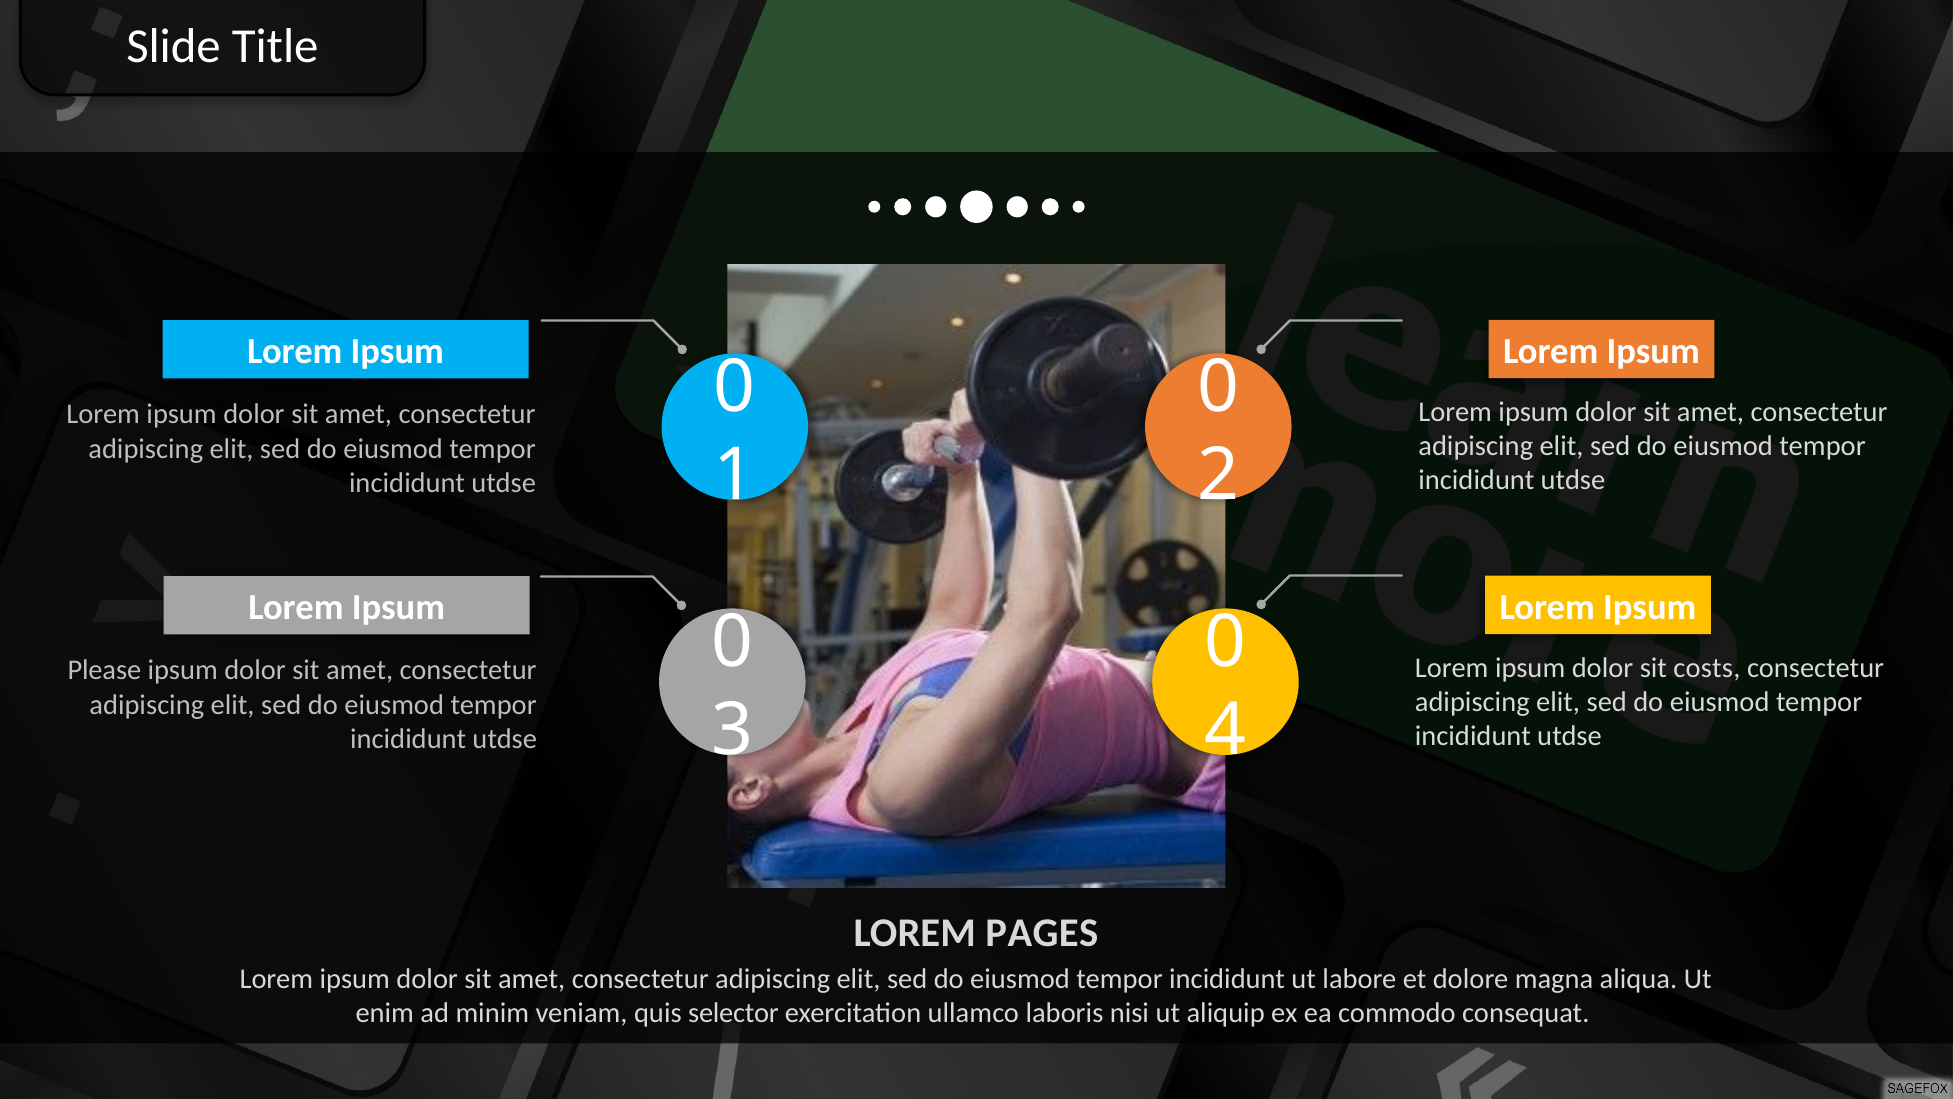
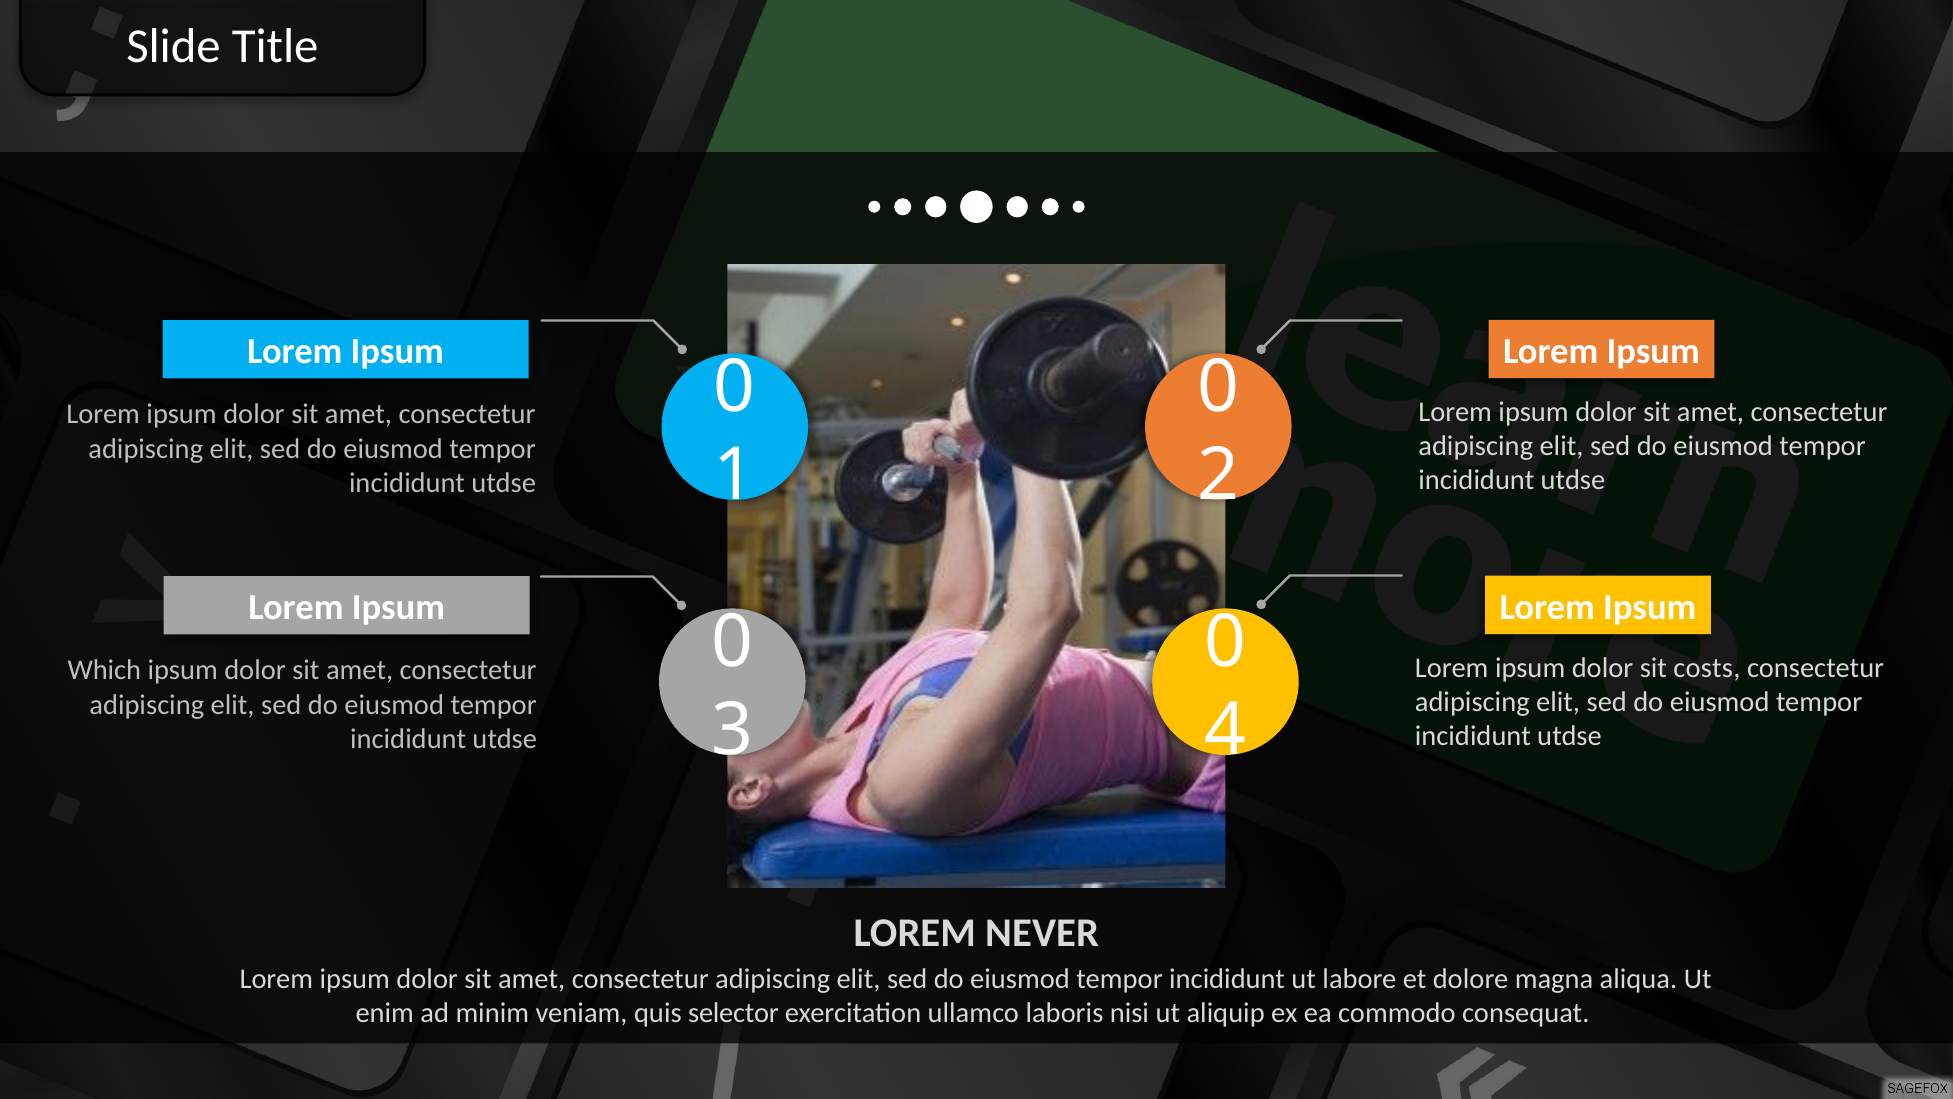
Please: Please -> Which
PAGES: PAGES -> NEVER
